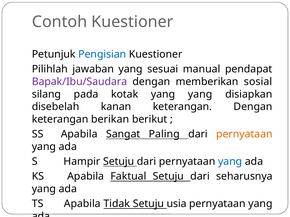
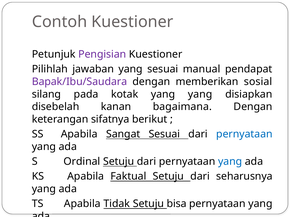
Pengisian colour: blue -> purple
kanan keterangan: keterangan -> bagaimana
berikan: berikan -> sifatnya
Sangat Paling: Paling -> Sesuai
pernyataan at (244, 134) colour: orange -> blue
Hampir: Hampir -> Ordinal
usia: usia -> bisa
